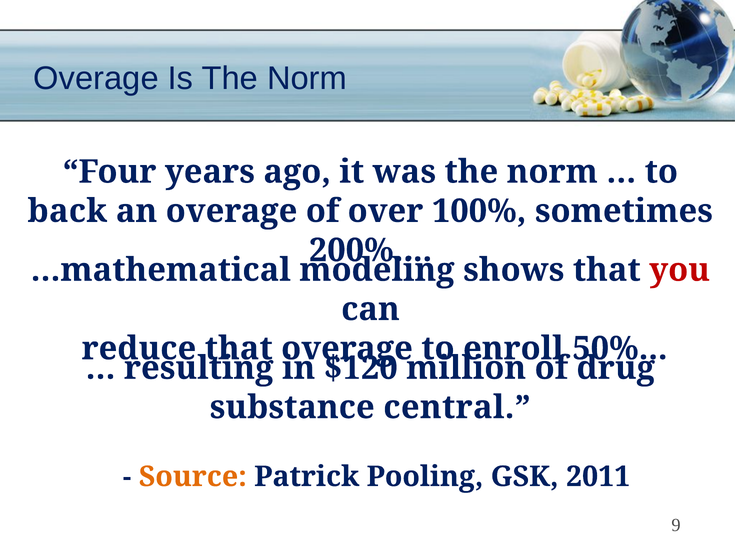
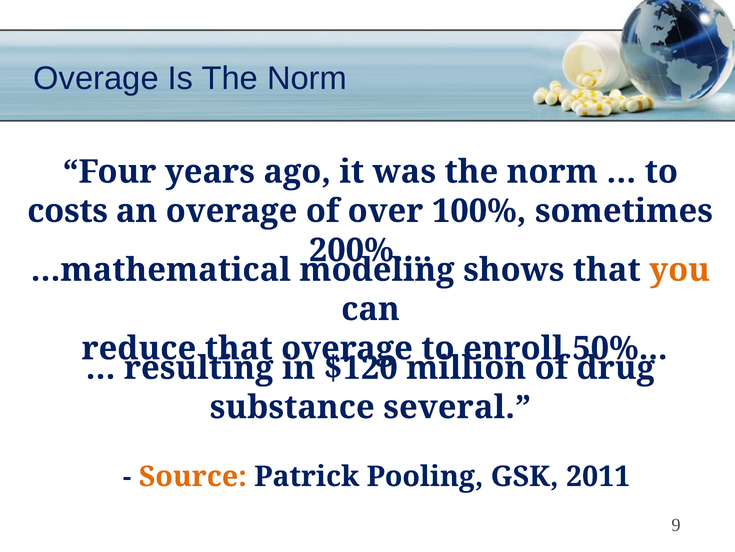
back: back -> costs
you colour: red -> orange
central: central -> several
